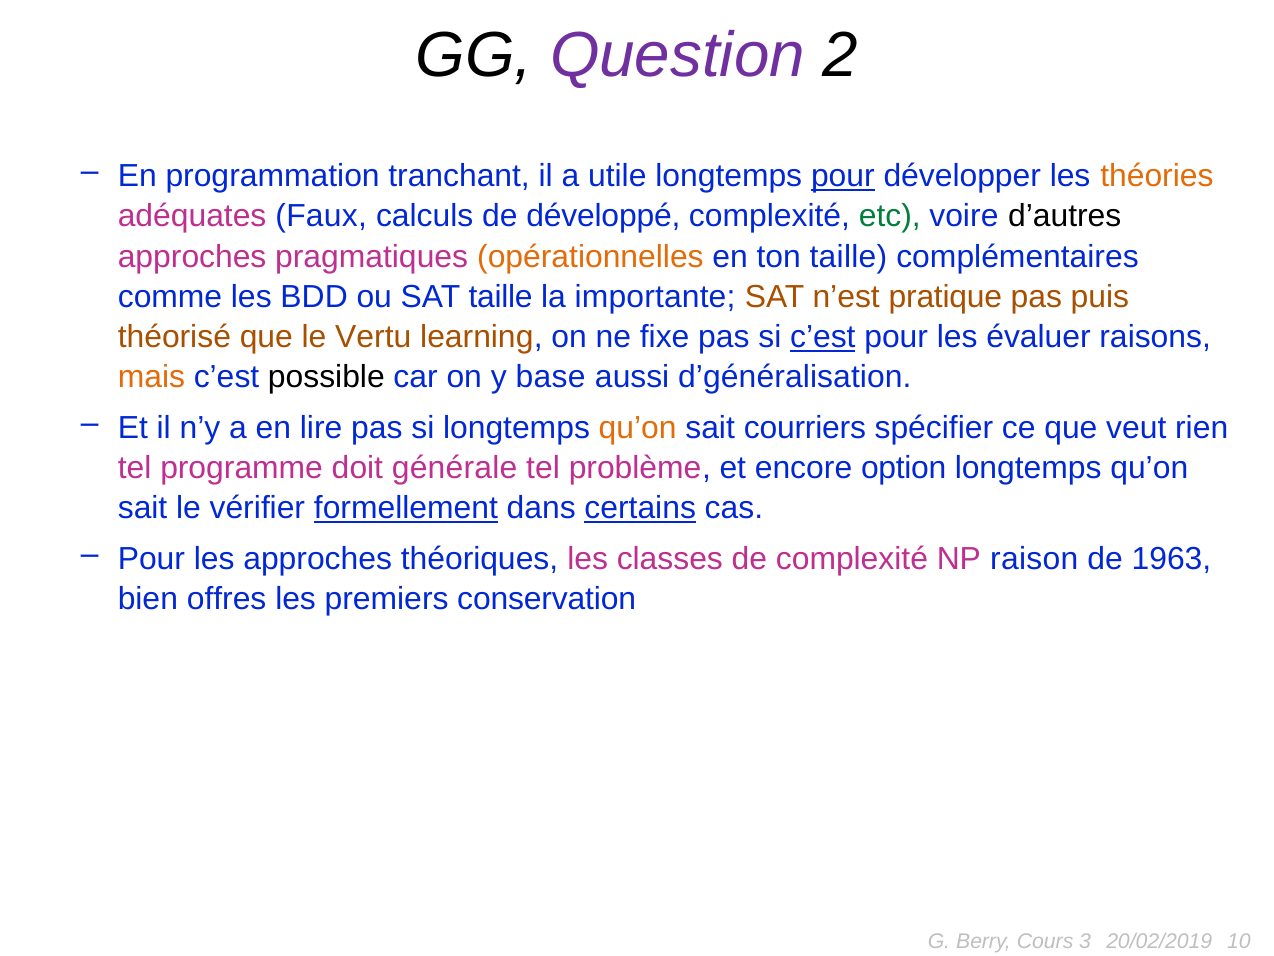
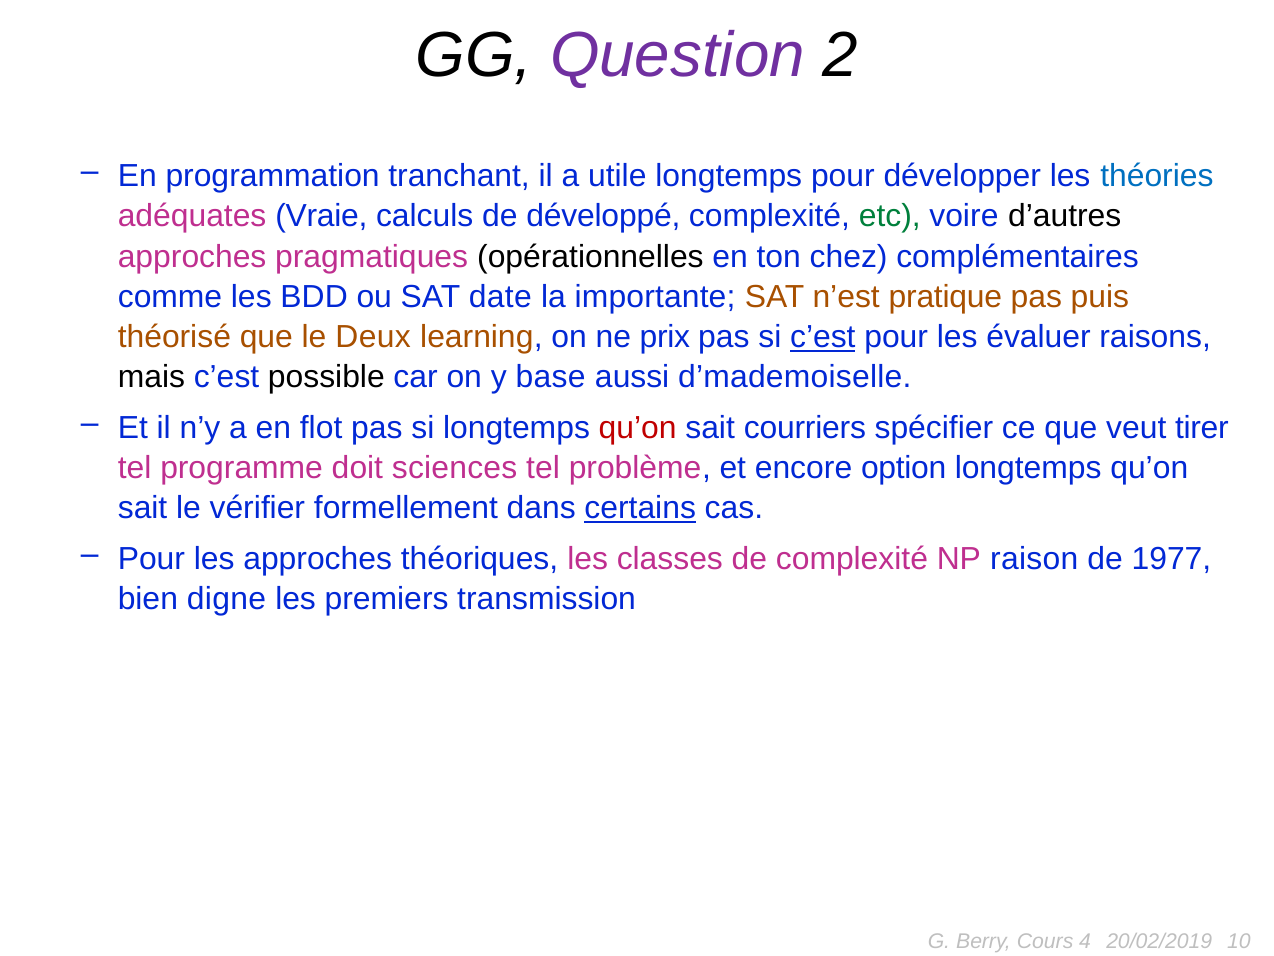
pour at (843, 176) underline: present -> none
théories colour: orange -> blue
Faux: Faux -> Vraie
opérationnelles colour: orange -> black
ton taille: taille -> chez
SAT taille: taille -> date
Vertu: Vertu -> Deux
fixe: fixe -> prix
mais colour: orange -> black
d’généralisation: d’généralisation -> d’mademoiselle
lire: lire -> flot
qu’on at (638, 428) colour: orange -> red
rien: rien -> tirer
générale: générale -> sciences
formellement underline: present -> none
1963: 1963 -> 1977
offres: offres -> digne
conservation: conservation -> transmission
3: 3 -> 4
